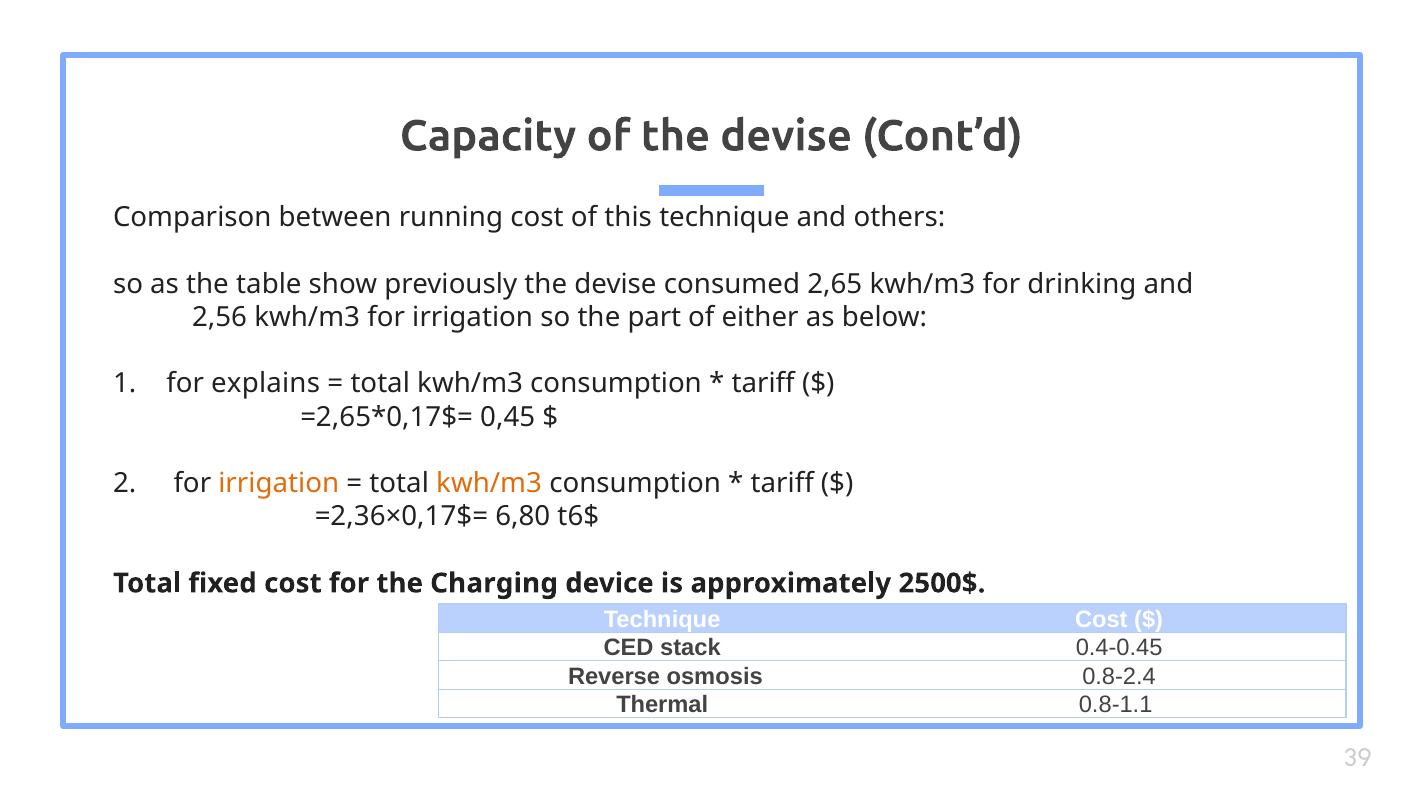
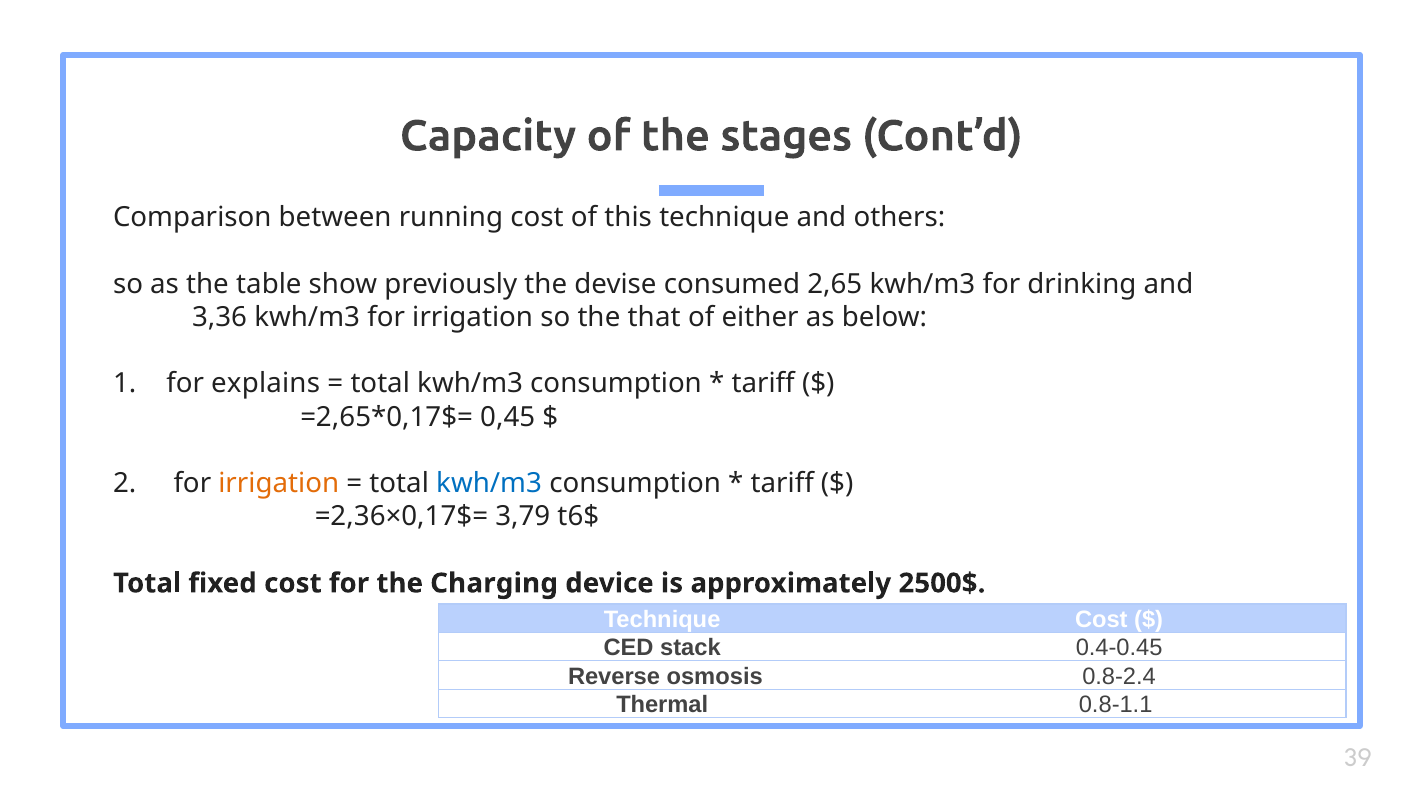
of the devise: devise -> stages
2,56: 2,56 -> 3,36
part: part -> that
kwh/m3 at (489, 483) colour: orange -> blue
6,80: 6,80 -> 3,79
